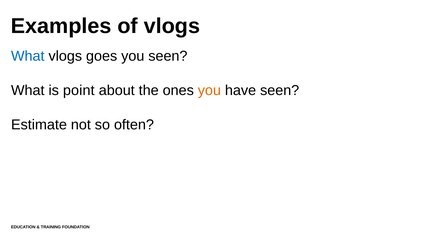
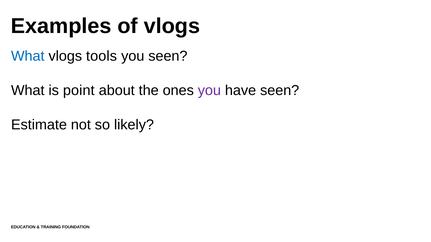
goes: goes -> tools
you at (209, 91) colour: orange -> purple
often: often -> likely
